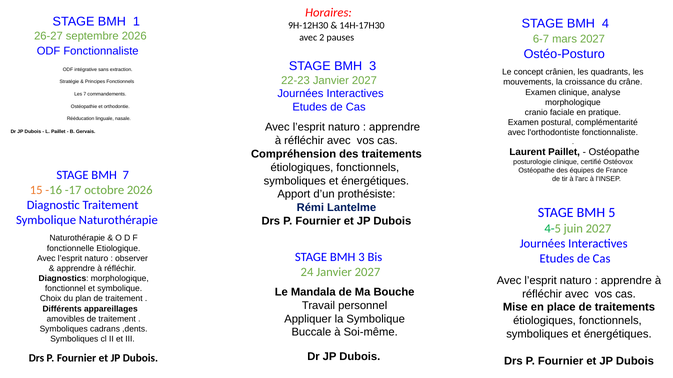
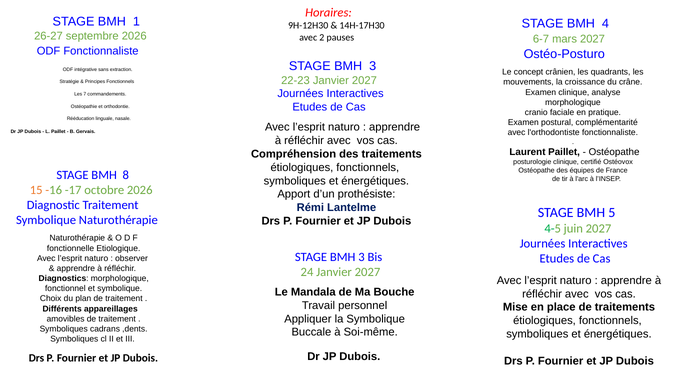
BMH 7: 7 -> 8
